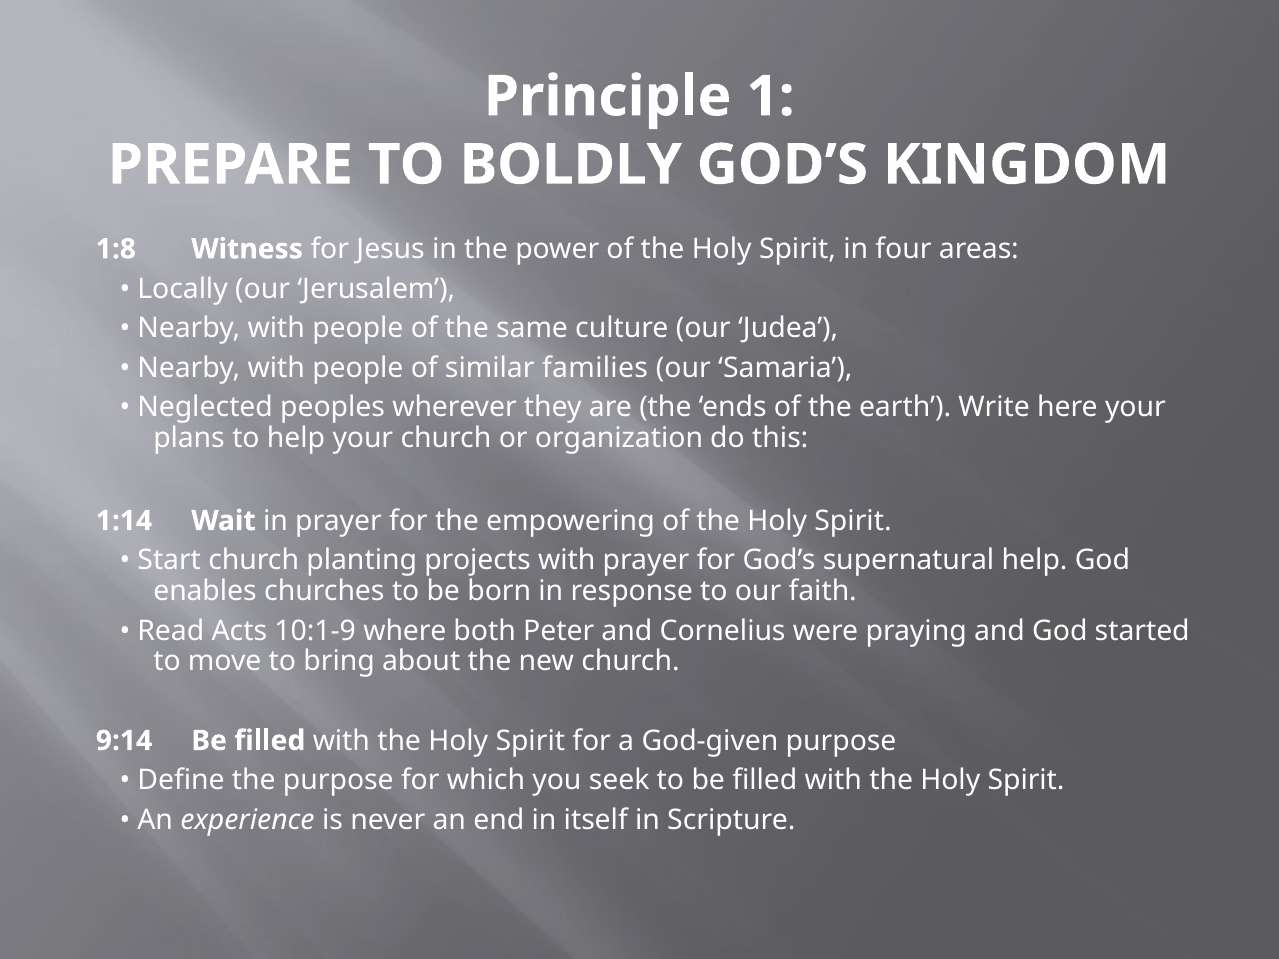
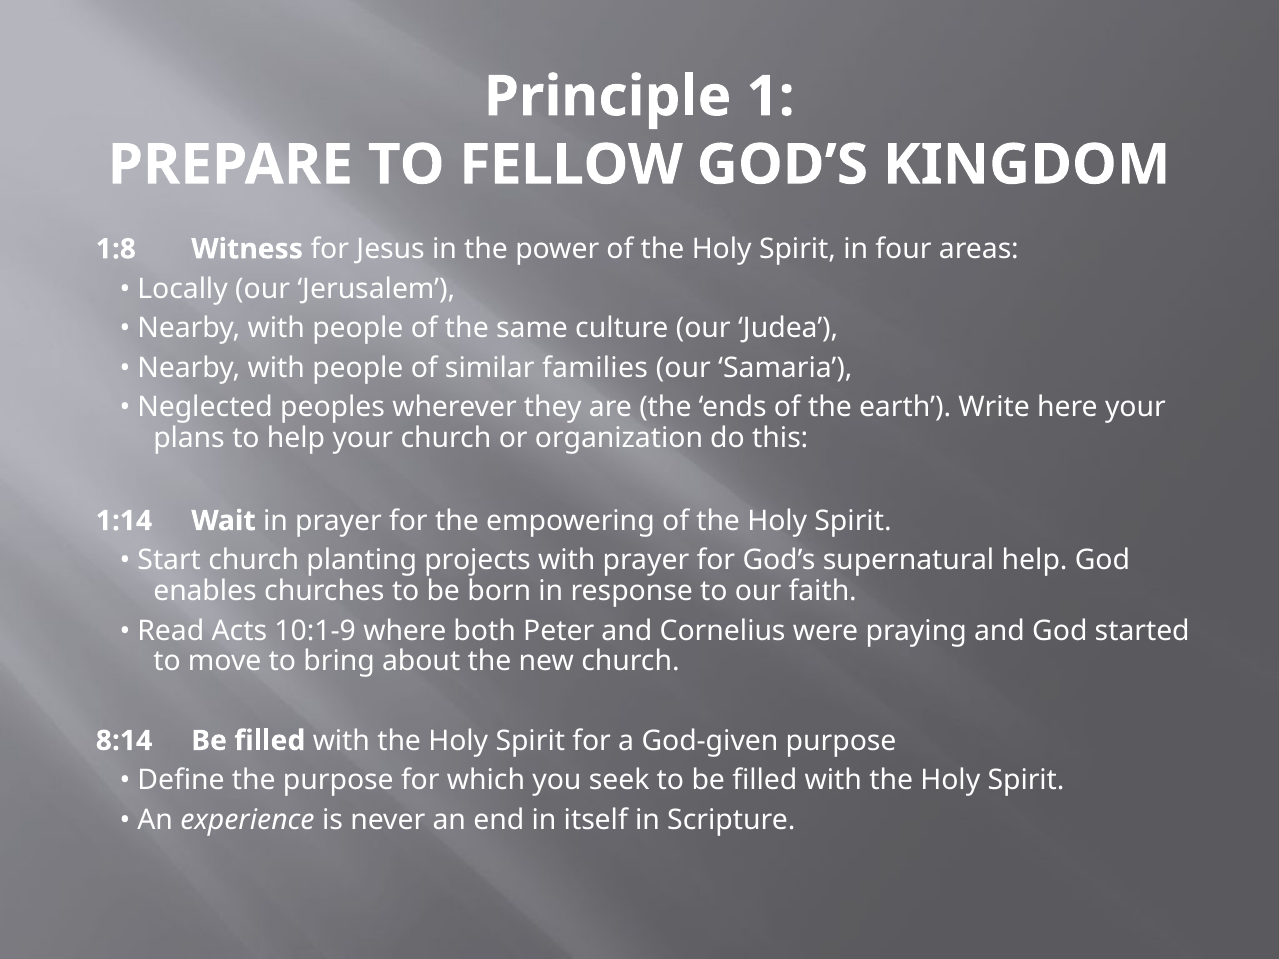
BOLDLY: BOLDLY -> FELLOW
9:14: 9:14 -> 8:14
